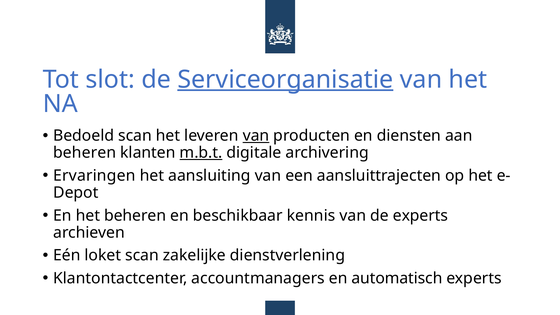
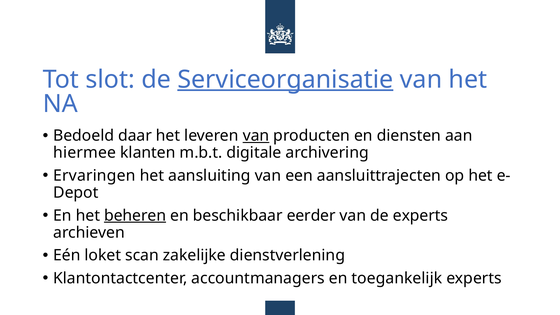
Bedoeld scan: scan -> daar
beheren at (85, 153): beheren -> hiermee
m.b.t underline: present -> none
beheren at (135, 216) underline: none -> present
kennis: kennis -> eerder
automatisch: automatisch -> toegankelijk
